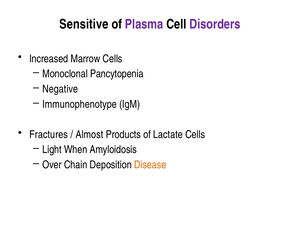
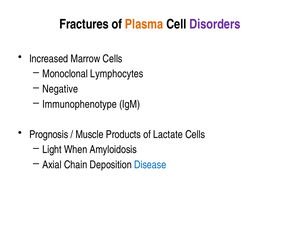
Sensitive: Sensitive -> Fractures
Plasma colour: purple -> orange
Pancytopenia: Pancytopenia -> Lymphocytes
Fractures: Fractures -> Prognosis
Almost: Almost -> Muscle
Over: Over -> Axial
Disease colour: orange -> blue
